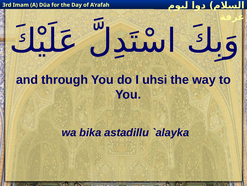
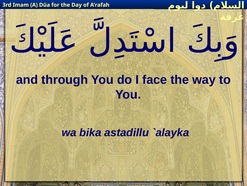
uhsi: uhsi -> face
